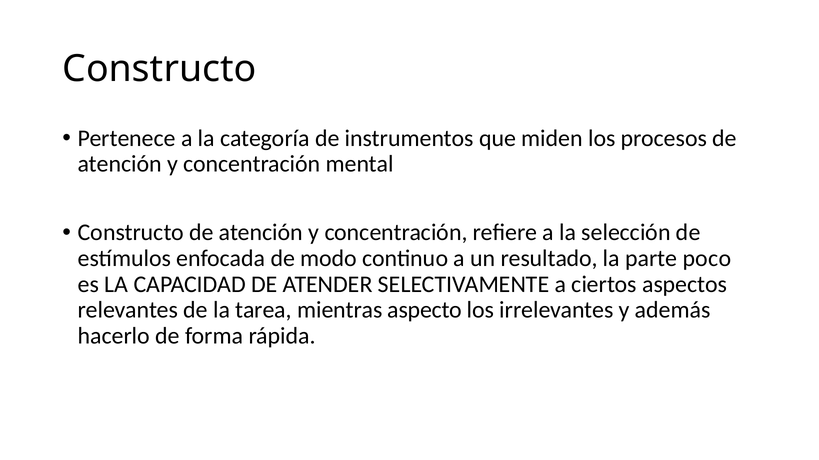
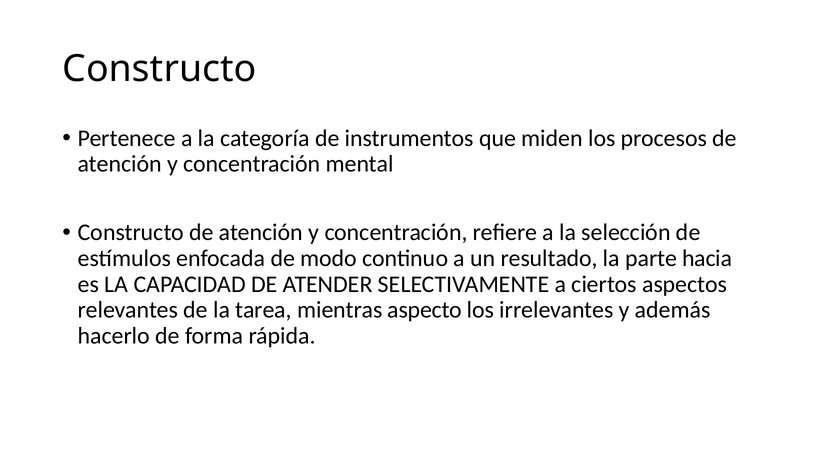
poco: poco -> hacia
